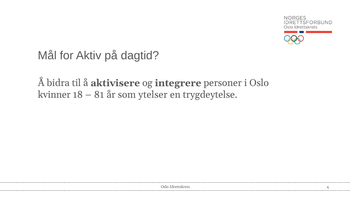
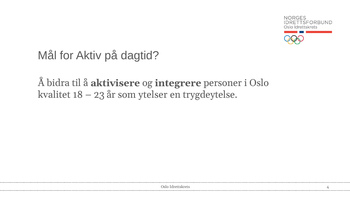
kvinner: kvinner -> kvalitet
81: 81 -> 23
